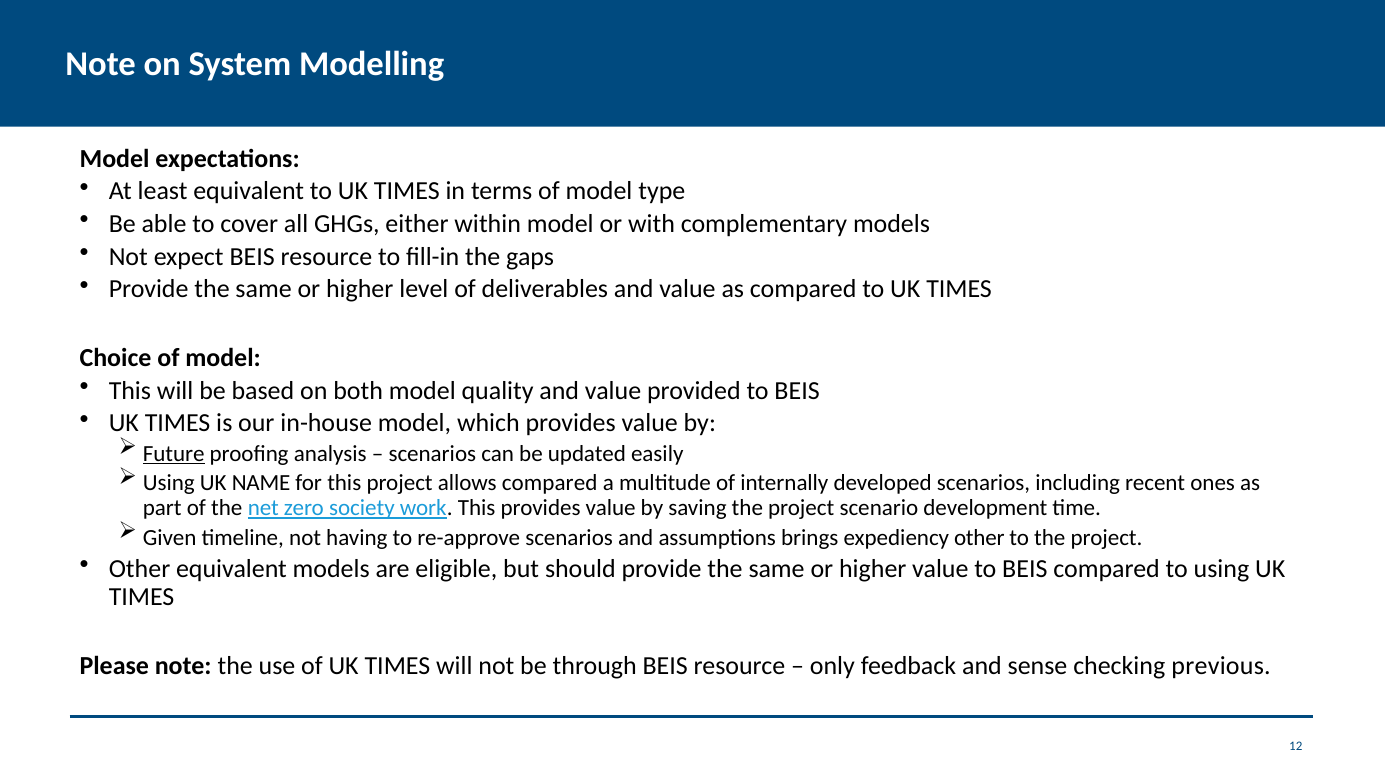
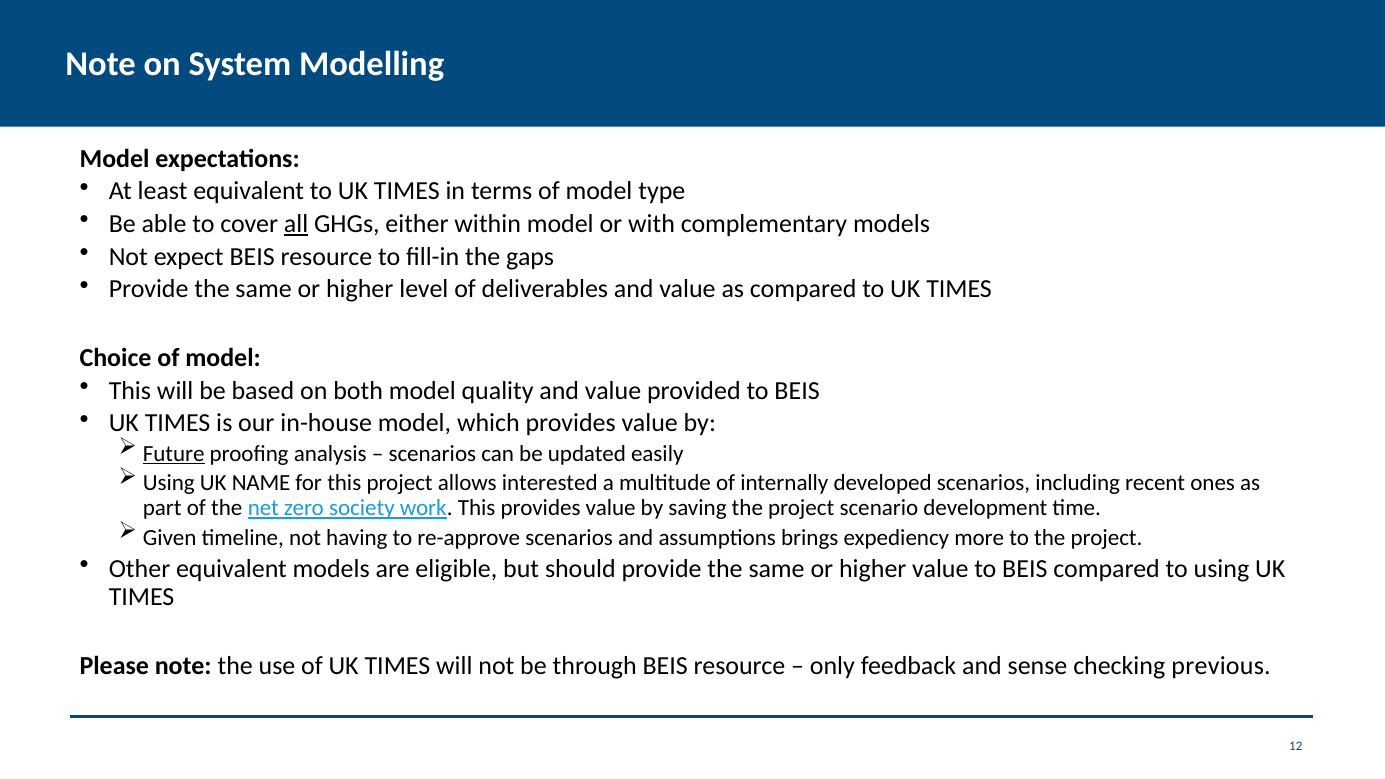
all underline: none -> present
allows compared: compared -> interested
expediency other: other -> more
